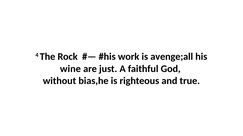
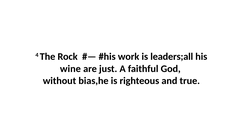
avenge;all: avenge;all -> leaders;all
